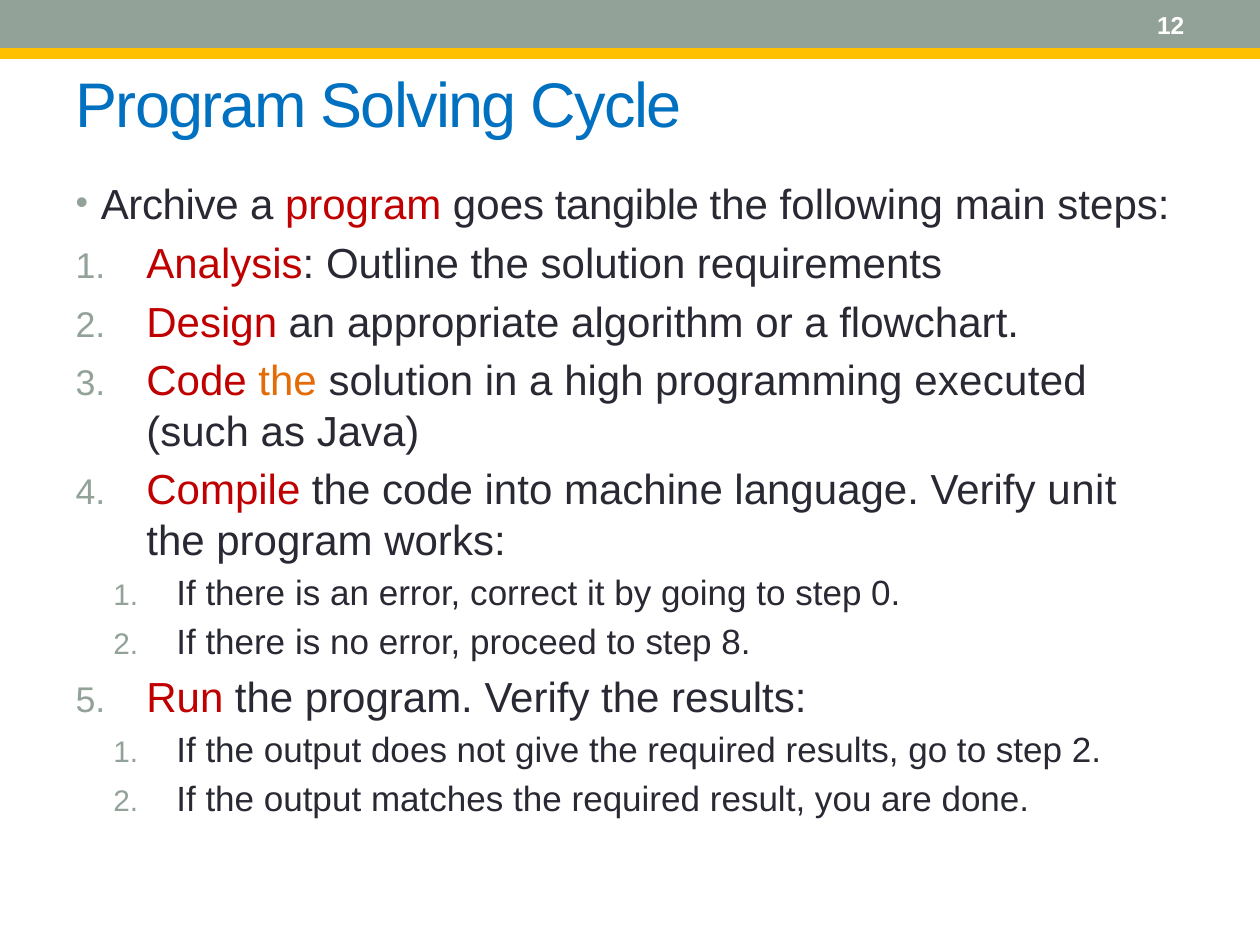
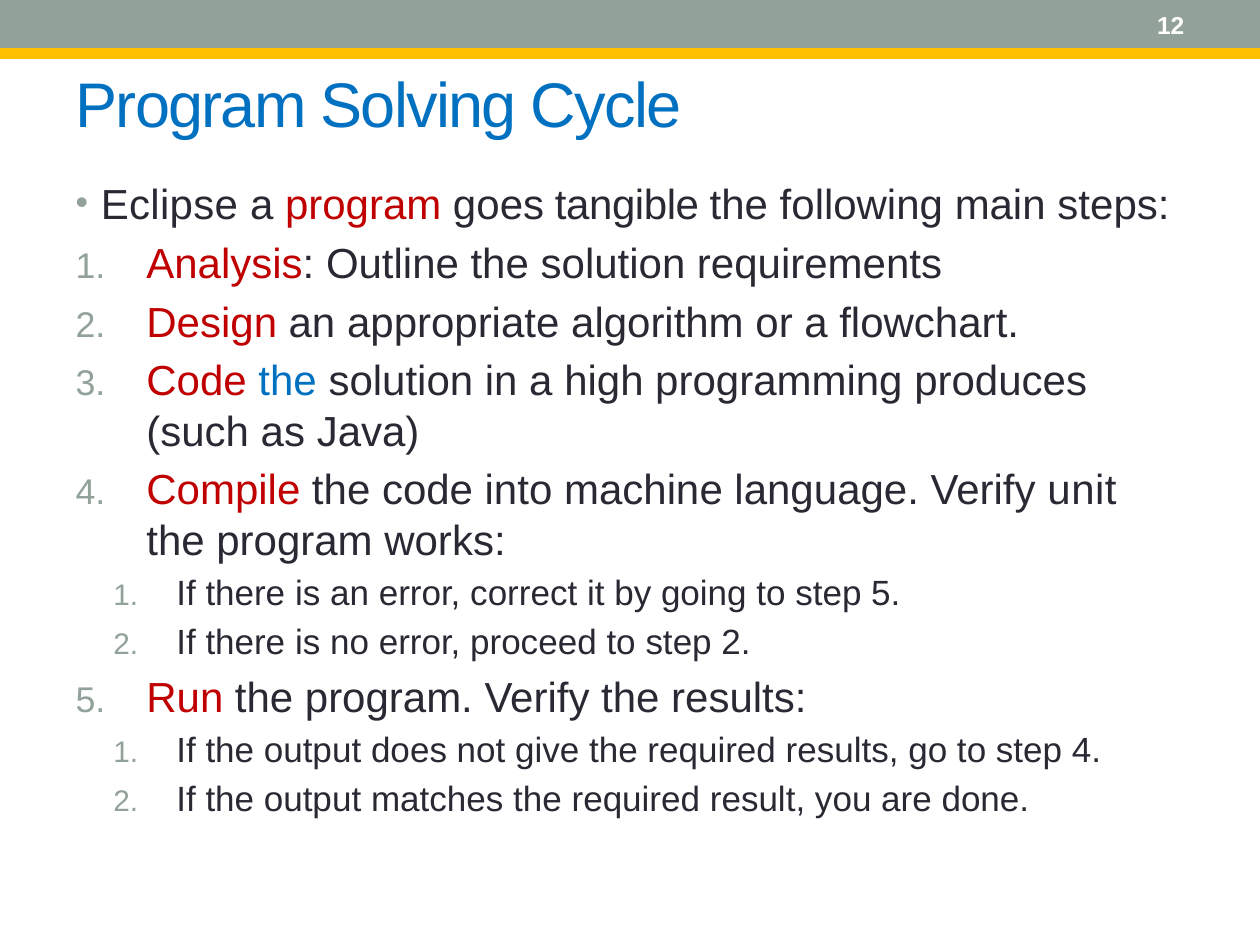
Archive: Archive -> Eclipse
the at (288, 382) colour: orange -> blue
executed: executed -> produces
step 0: 0 -> 5
step 8: 8 -> 2
step 2: 2 -> 4
